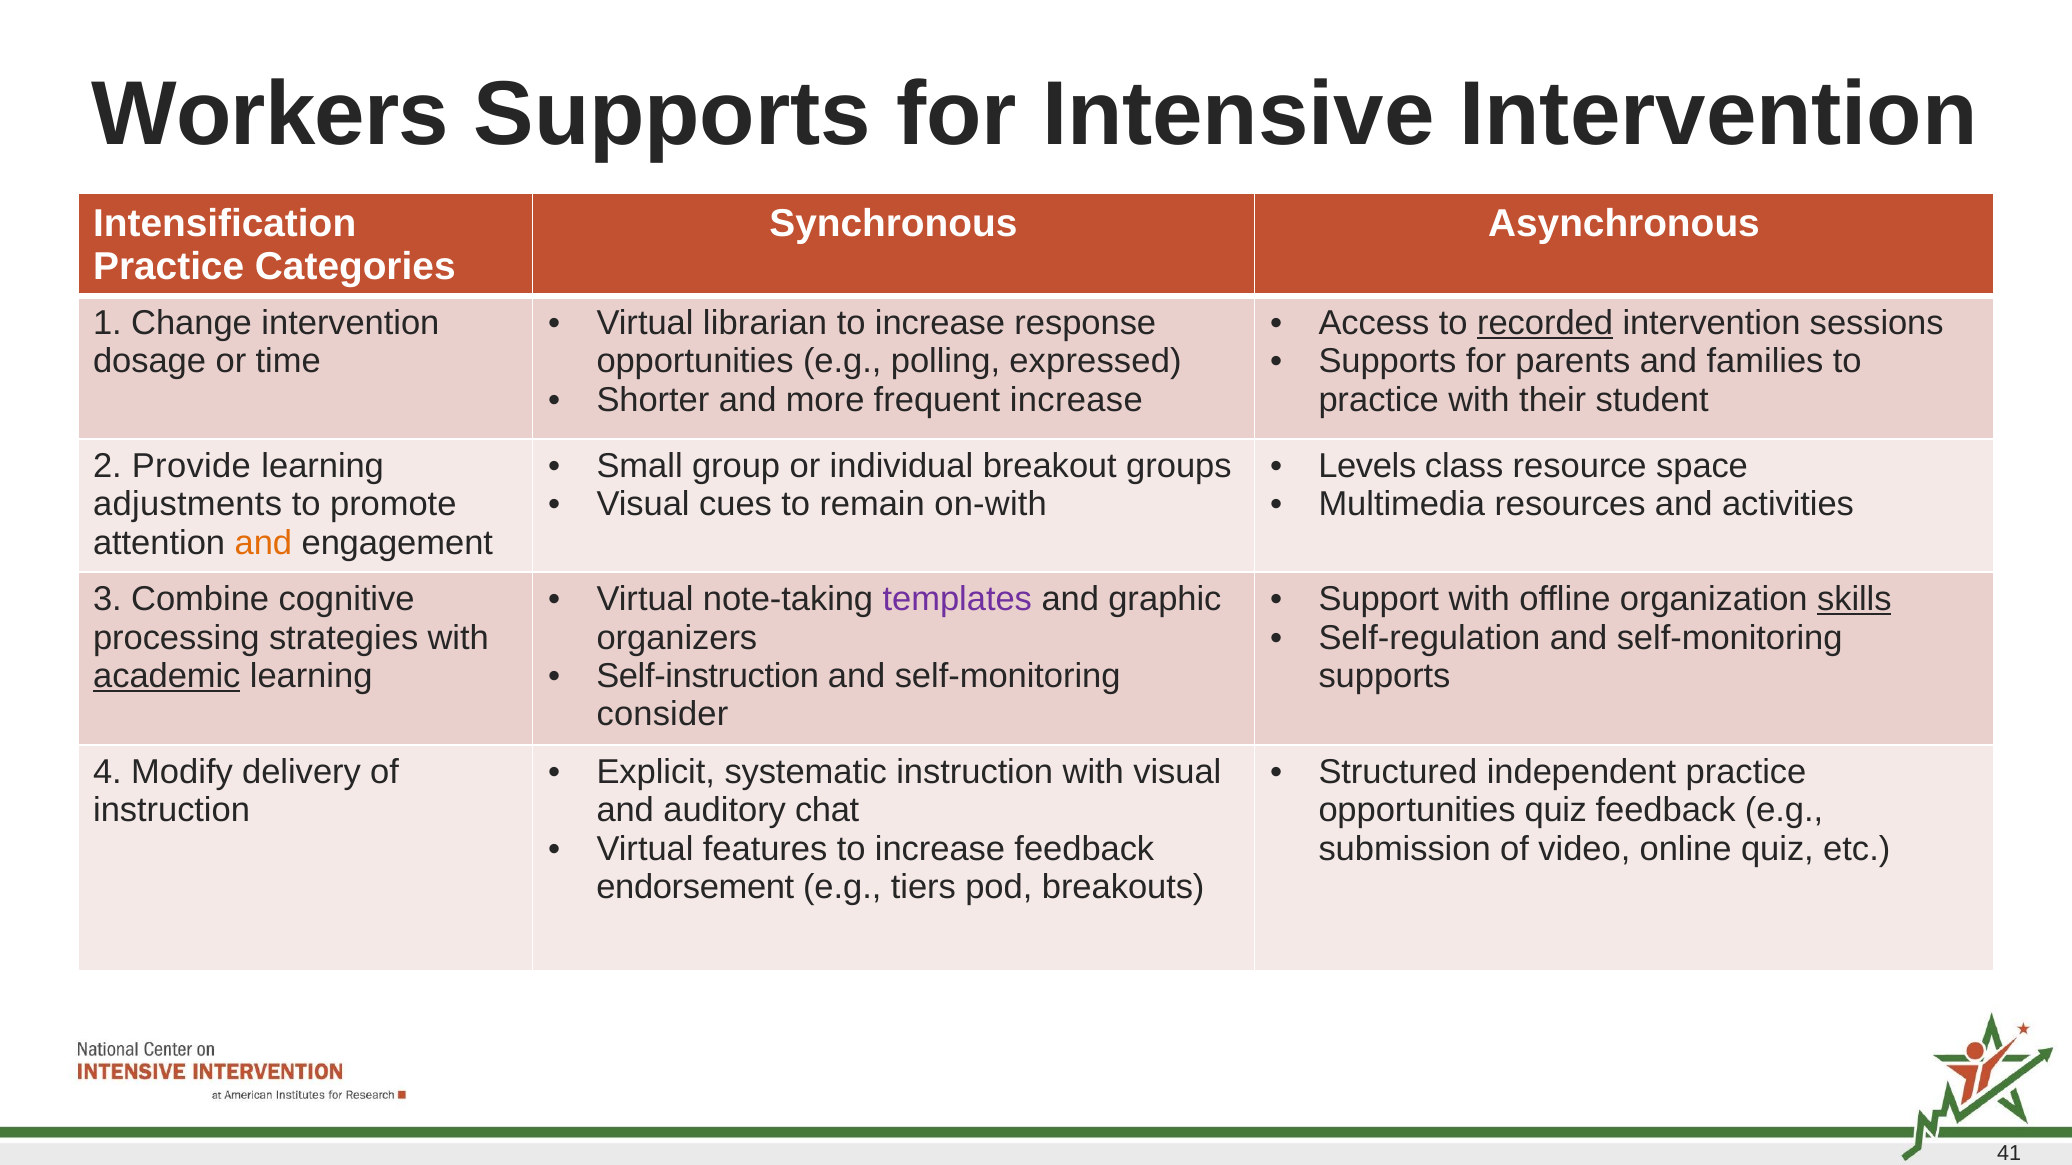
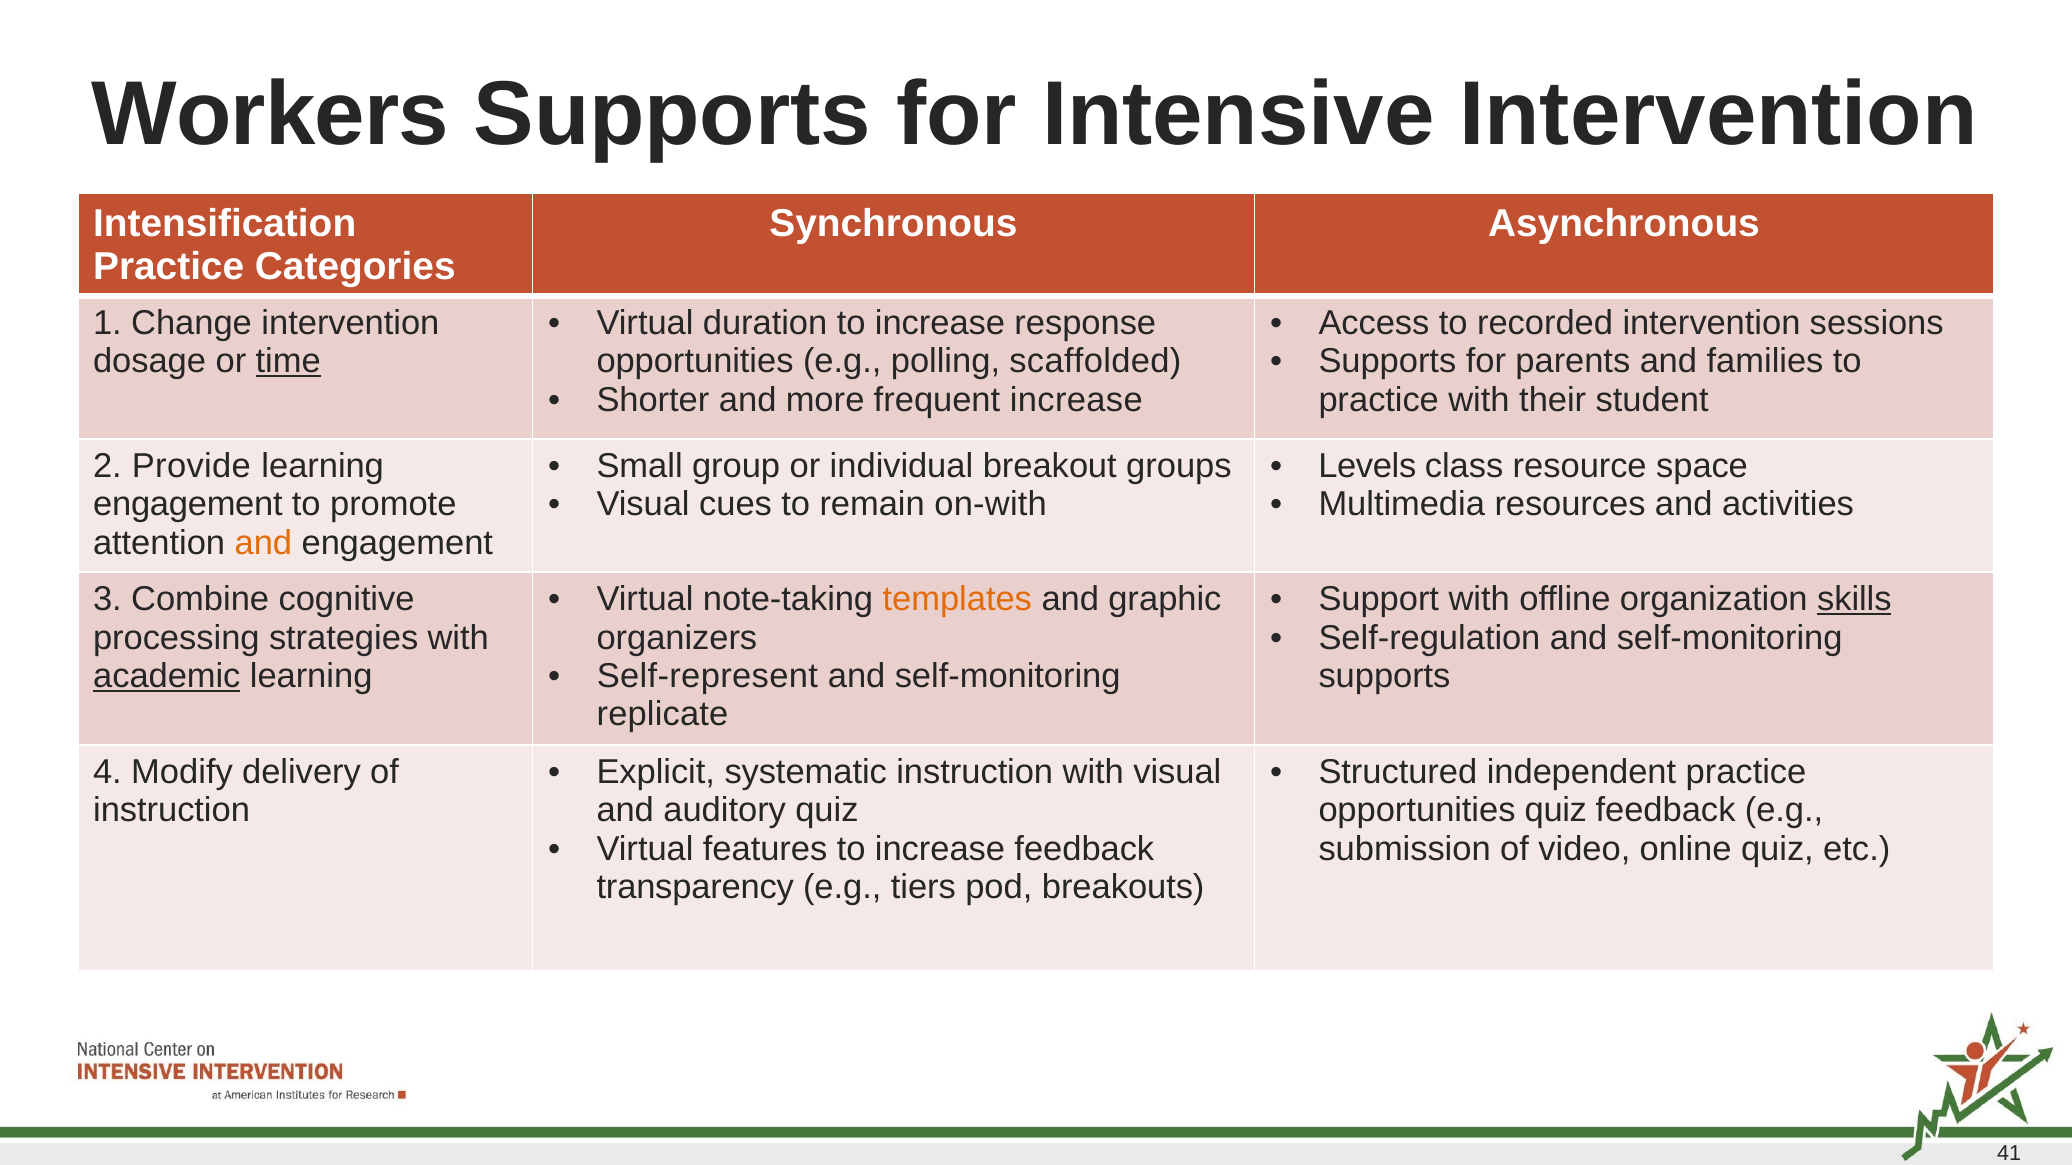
librarian: librarian -> duration
recorded underline: present -> none
time underline: none -> present
expressed: expressed -> scaffolded
adjustments at (188, 505): adjustments -> engagement
templates colour: purple -> orange
Self-instruction: Self-instruction -> Self-represent
consider: consider -> replicate
auditory chat: chat -> quiz
endorsement: endorsement -> transparency
